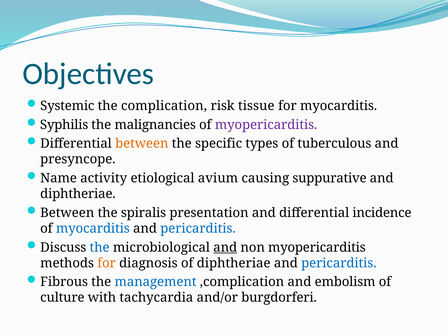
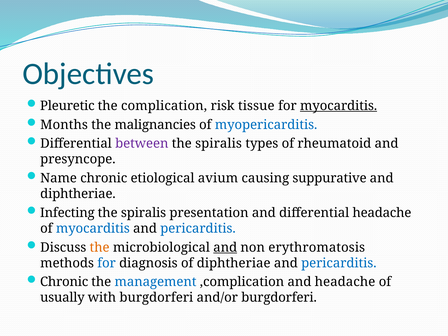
Systemic: Systemic -> Pleuretic
myocarditis at (339, 106) underline: none -> present
Syphilis: Syphilis -> Months
myopericarditis at (266, 125) colour: purple -> blue
between at (142, 144) colour: orange -> purple
specific at (219, 144): specific -> spiralis
tuberculous: tuberculous -> rheumatoid
Name activity: activity -> chronic
Between at (67, 213): Between -> Infecting
differential incidence: incidence -> headache
the at (100, 247) colour: blue -> orange
non myopericarditis: myopericarditis -> erythromatosis
for at (107, 263) colour: orange -> blue
Fibrous at (64, 282): Fibrous -> Chronic
and embolism: embolism -> headache
culture: culture -> usually
with tachycardia: tachycardia -> burgdorferi
